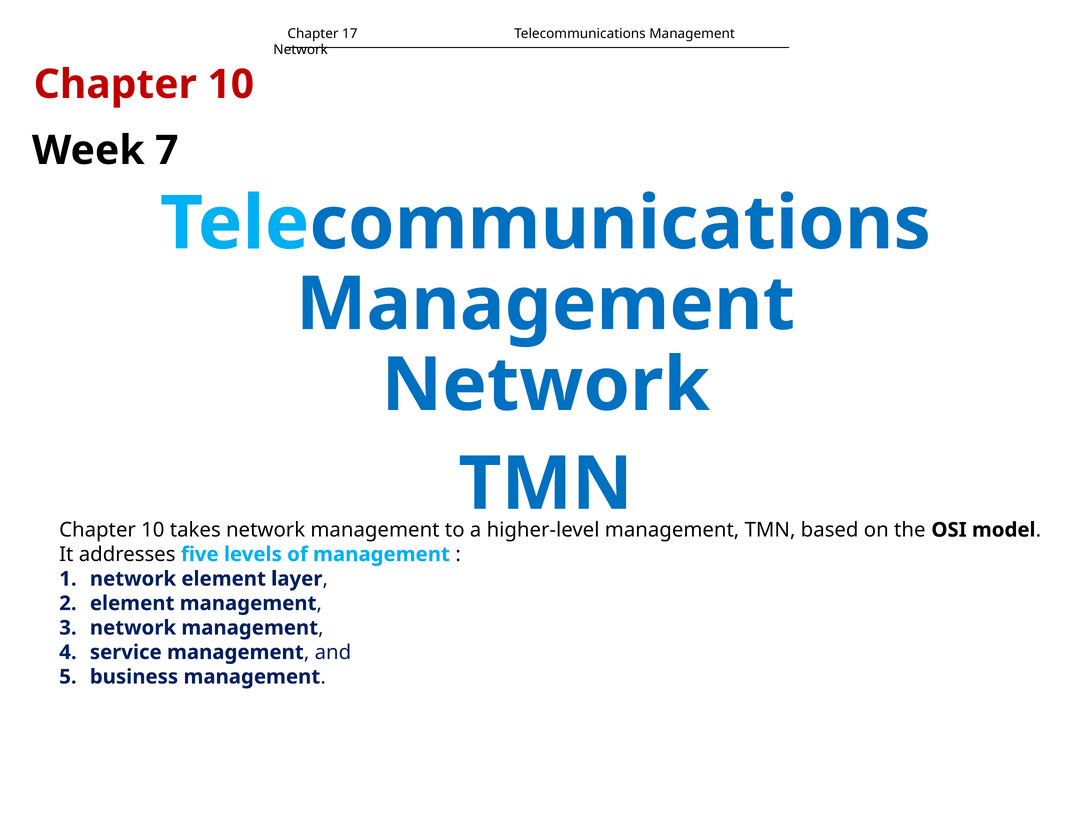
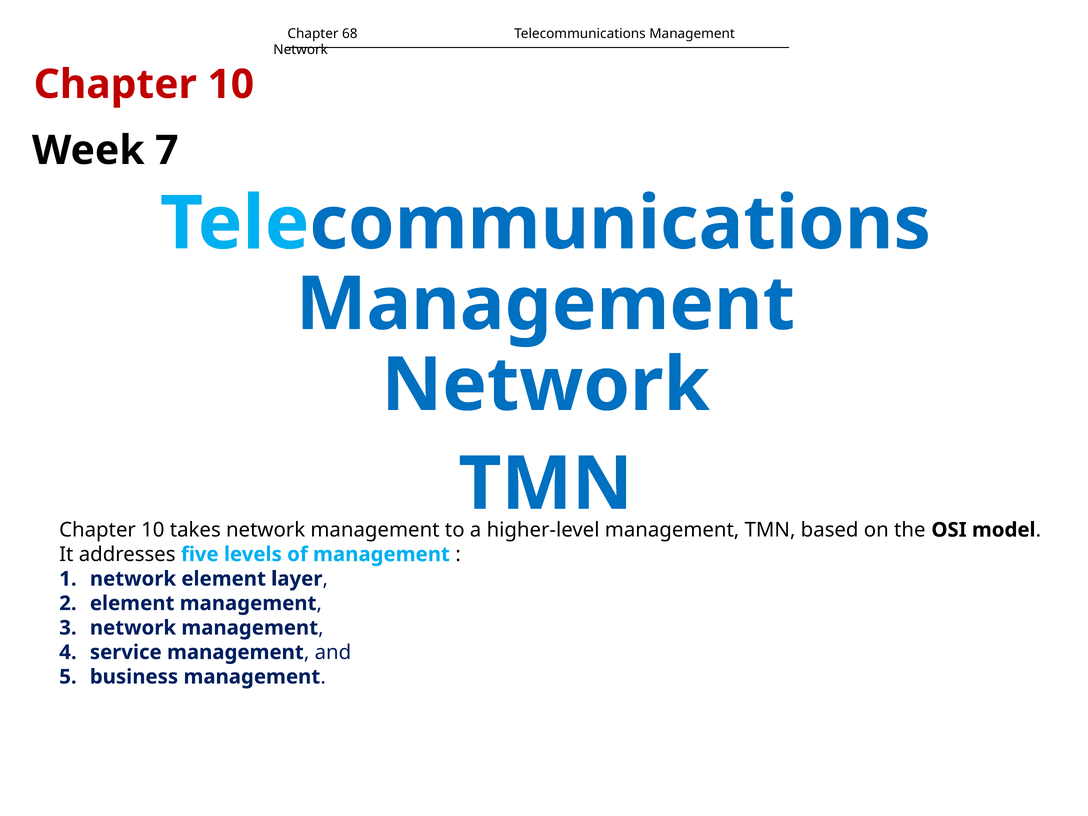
17: 17 -> 68
